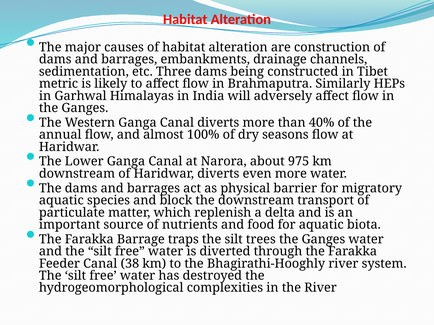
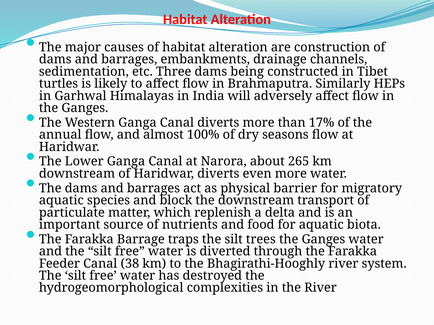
metric: metric -> turtles
40%: 40% -> 17%
975: 975 -> 265
